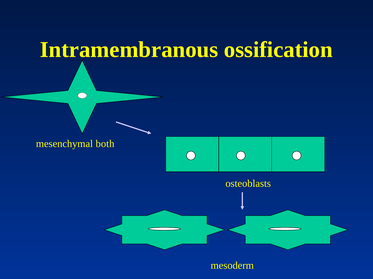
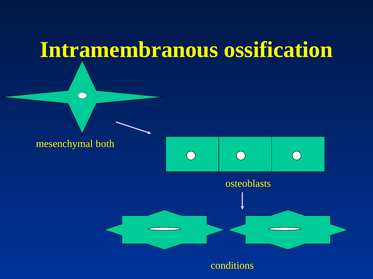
mesoderm: mesoderm -> conditions
